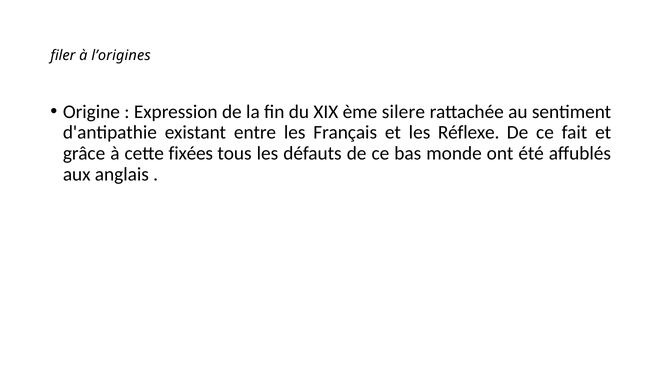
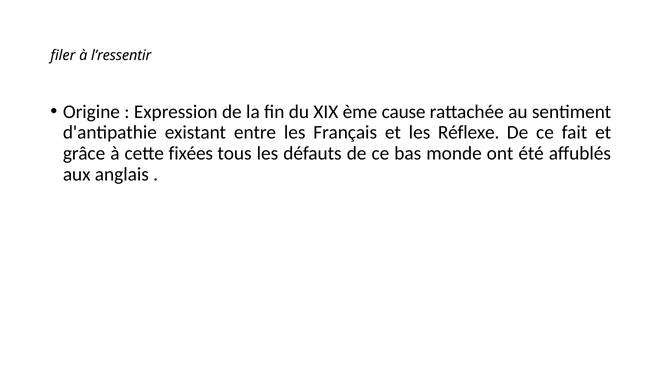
l’origines: l’origines -> l’ressentir
silere: silere -> cause
